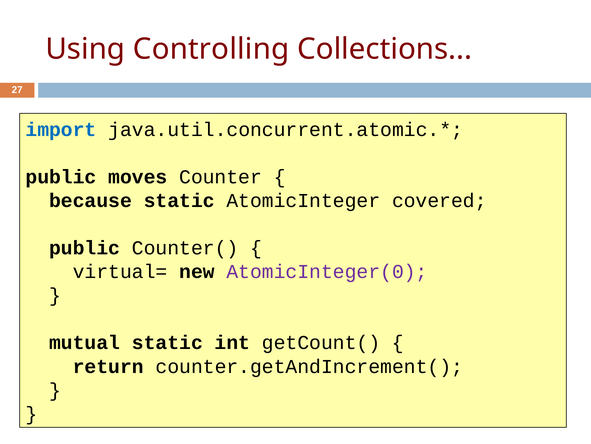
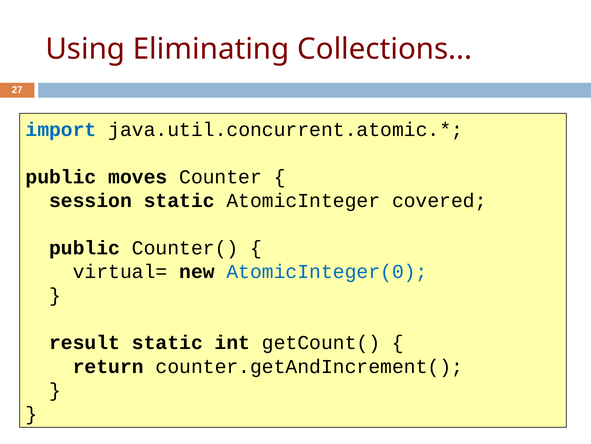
Controlling: Controlling -> Eliminating
because: because -> session
AtomicInteger(0 colour: purple -> blue
mutual: mutual -> result
